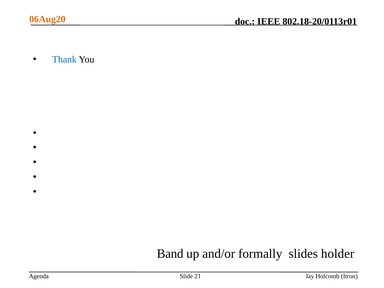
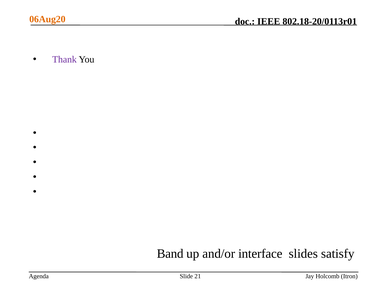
Thank colour: blue -> purple
formally: formally -> interface
holder: holder -> satisfy
